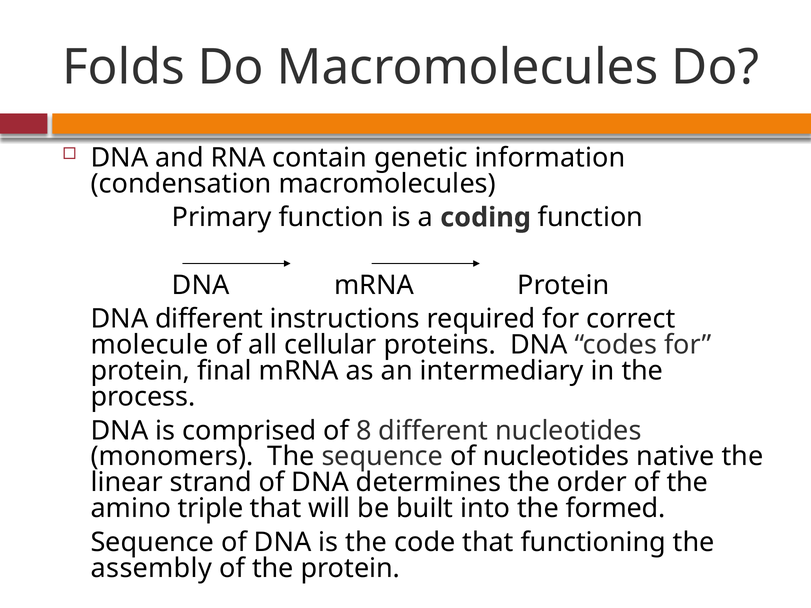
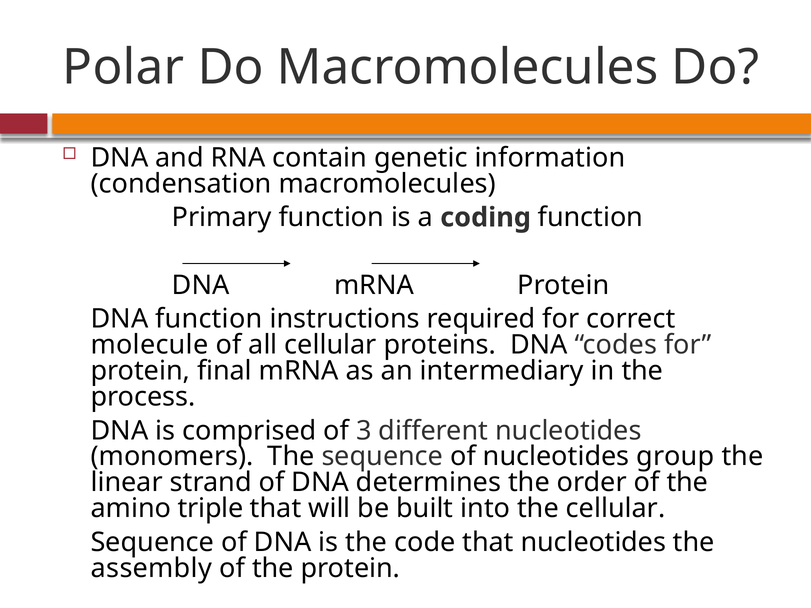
Folds: Folds -> Polar
DNA different: different -> function
8: 8 -> 3
native: native -> group
the formed: formed -> cellular
that functioning: functioning -> nucleotides
